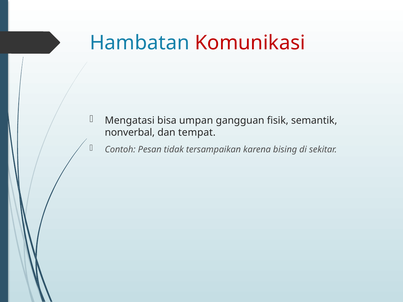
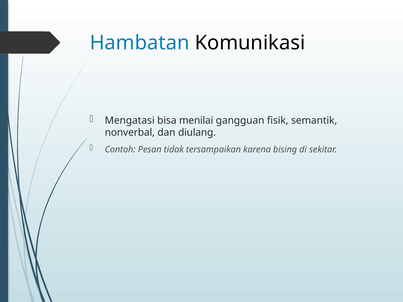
Komunikasi colour: red -> black
umpan: umpan -> menilai
tempat: tempat -> diulang
